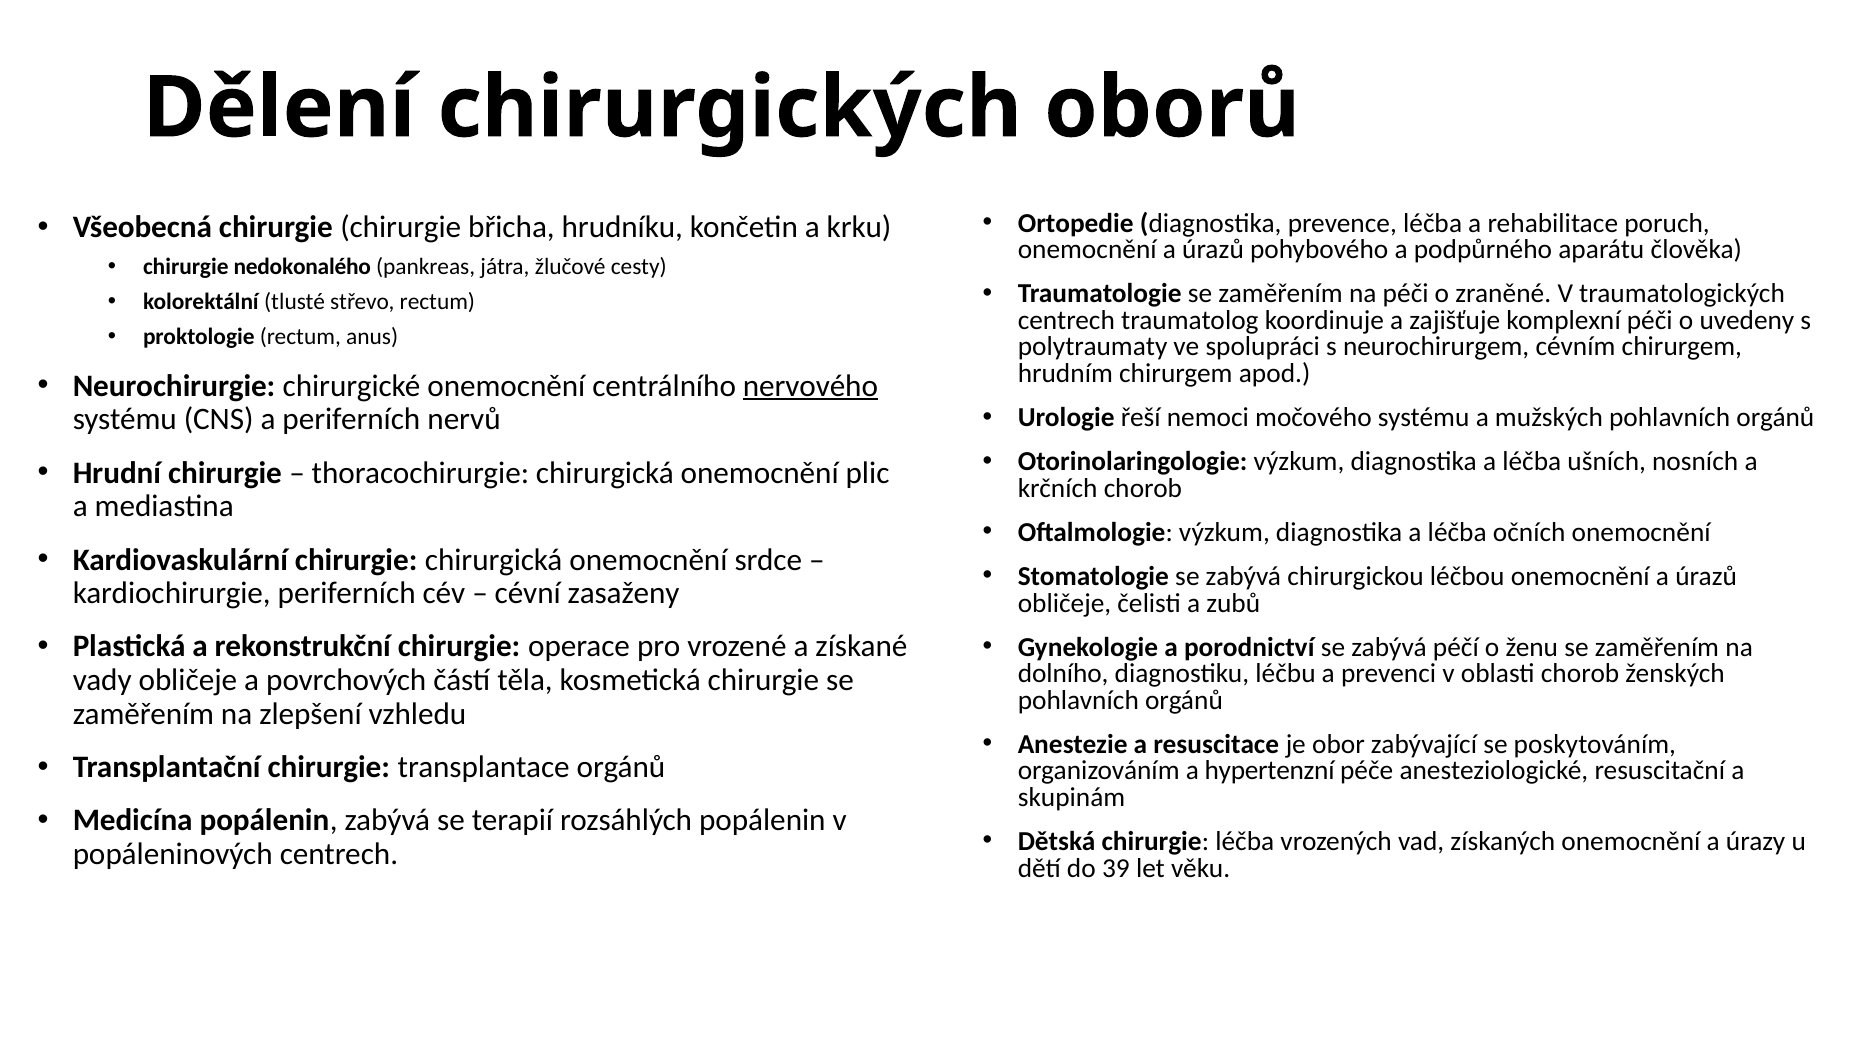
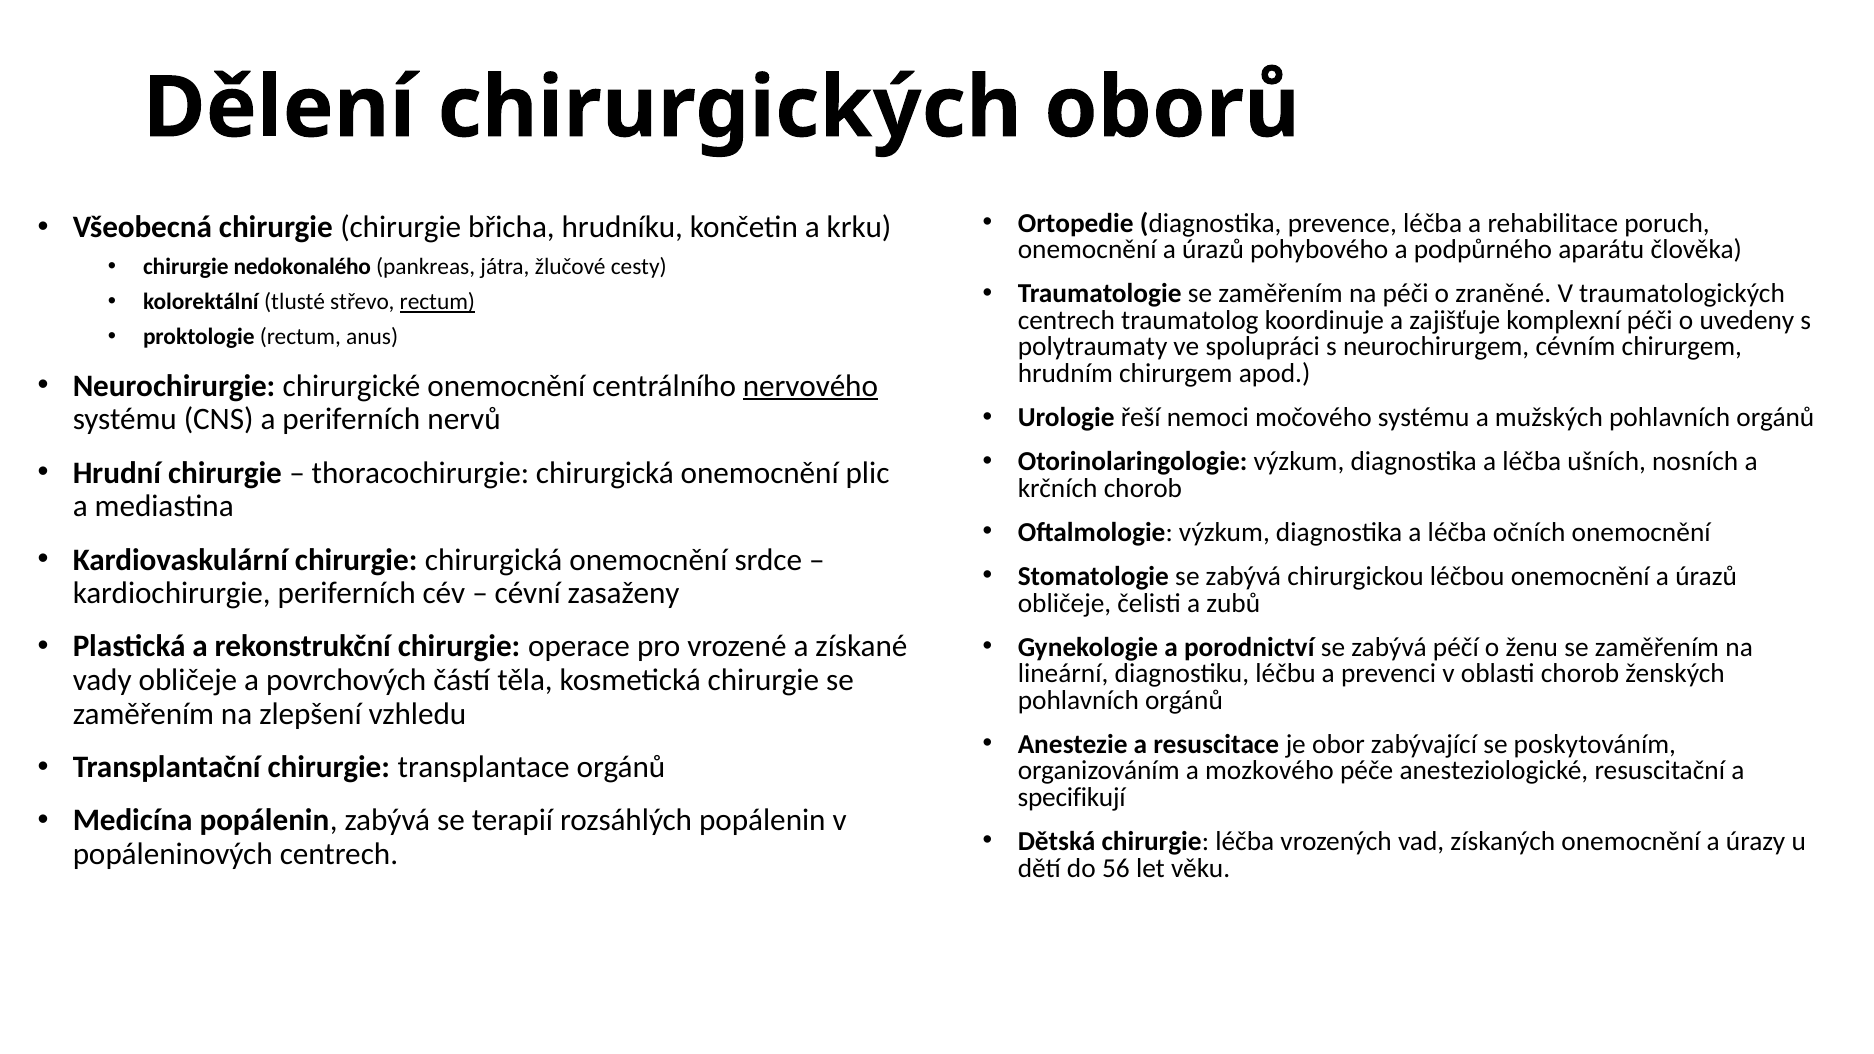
rectum at (437, 302) underline: none -> present
dolního: dolního -> lineární
hypertenzní: hypertenzní -> mozkového
skupinám: skupinám -> specifikují
39: 39 -> 56
